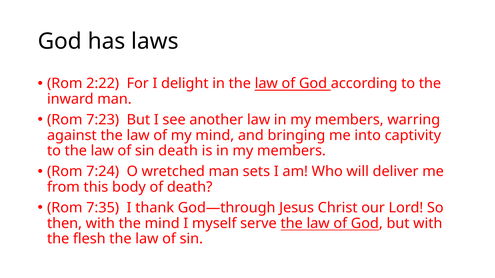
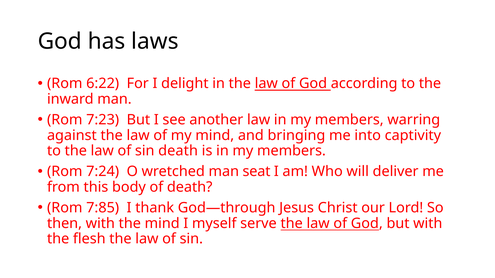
2:22: 2:22 -> 6:22
sets: sets -> seat
7:35: 7:35 -> 7:85
